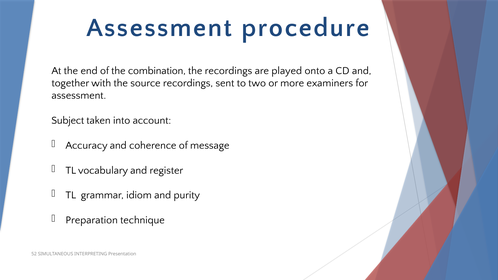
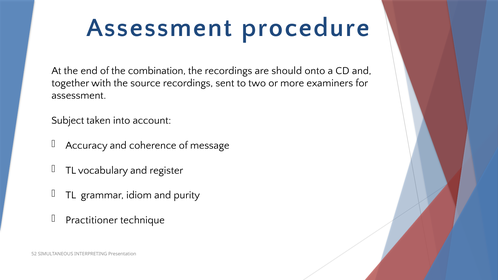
played: played -> should
Preparation: Preparation -> Practitioner
